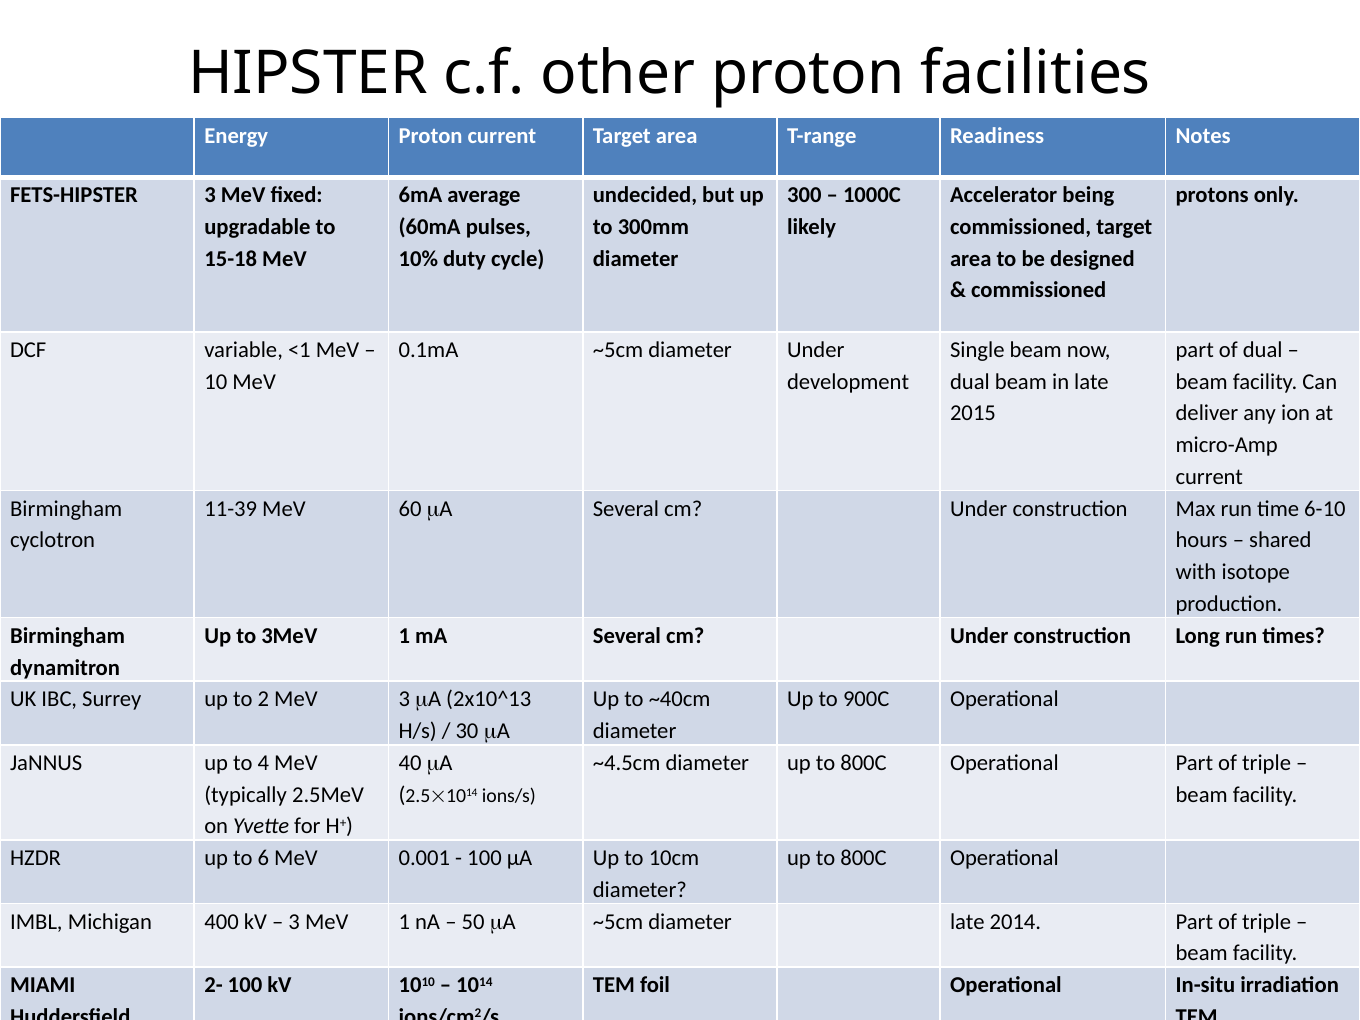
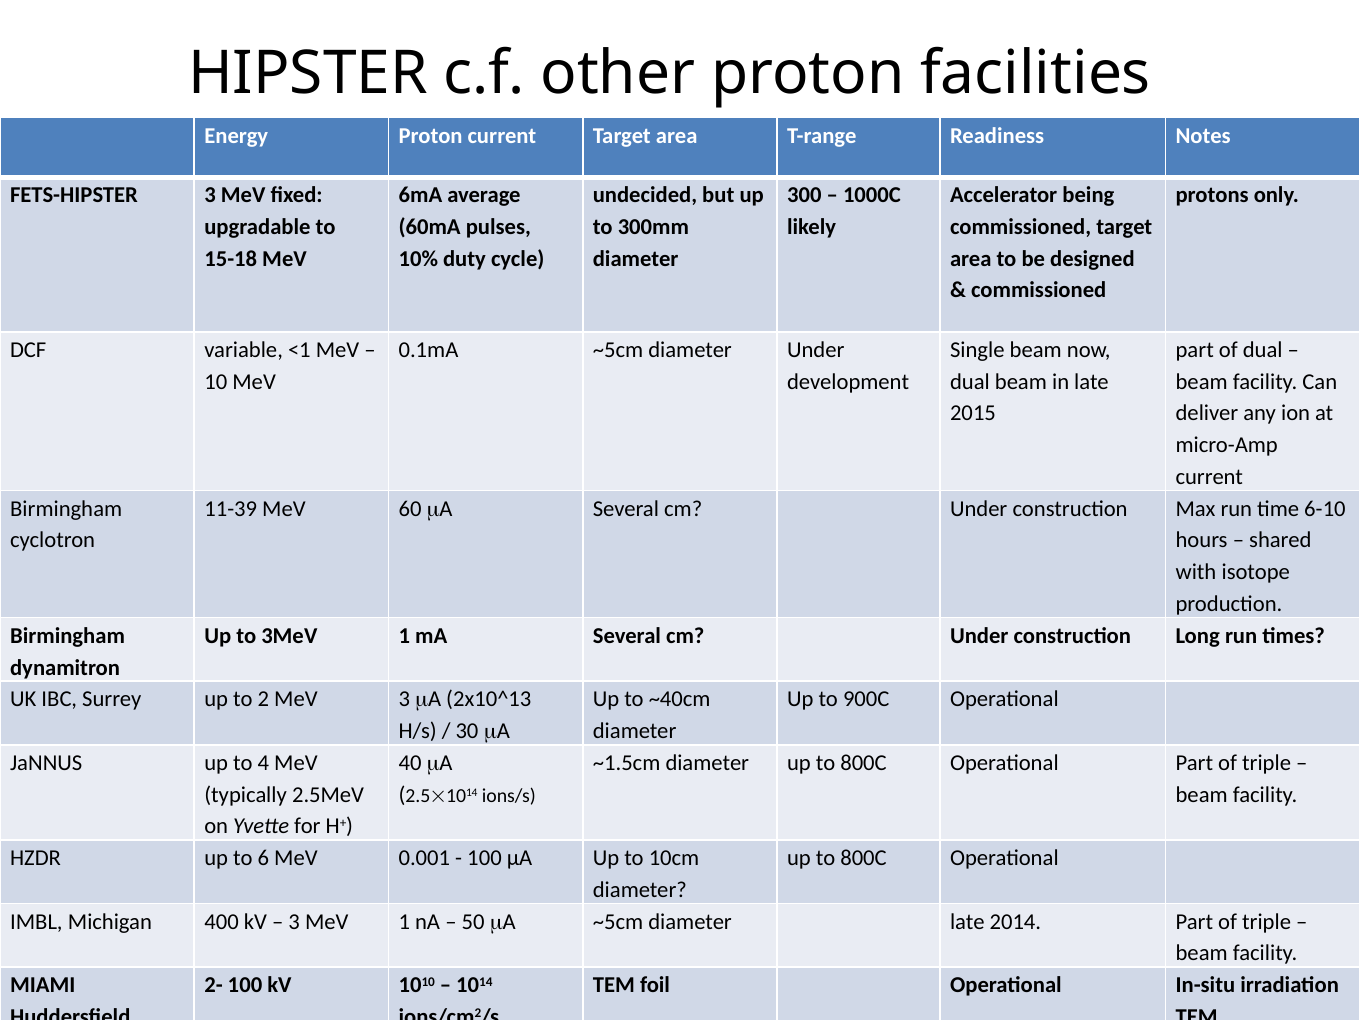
~4.5cm: ~4.5cm -> ~1.5cm
